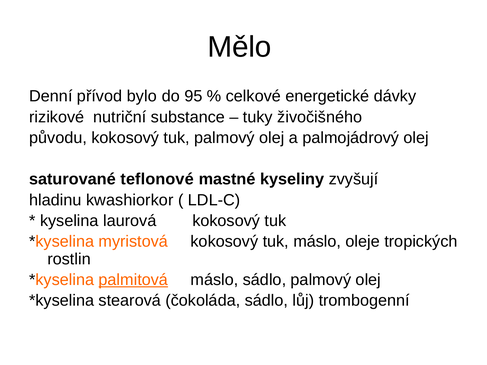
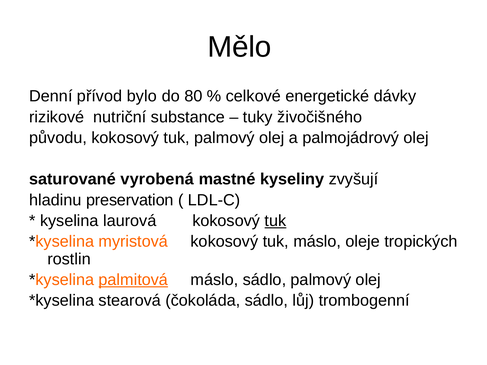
95: 95 -> 80
teflonové: teflonové -> vyrobená
kwashiorkor: kwashiorkor -> preservation
tuk at (275, 221) underline: none -> present
